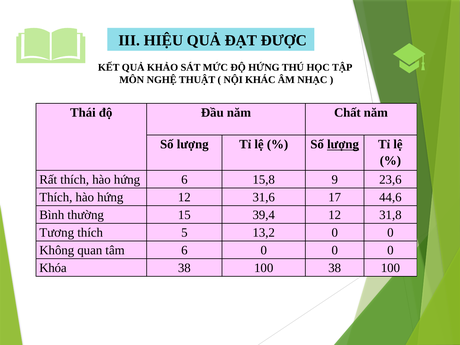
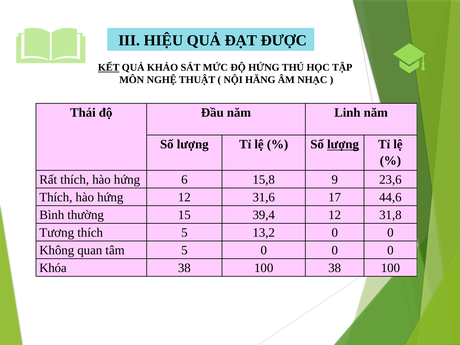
KẾT underline: none -> present
KHÁC: KHÁC -> HĂNG
Chất: Chất -> Linh
tâm 6: 6 -> 5
